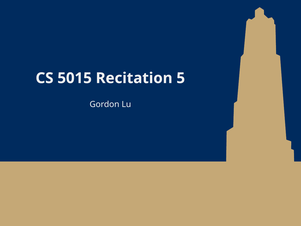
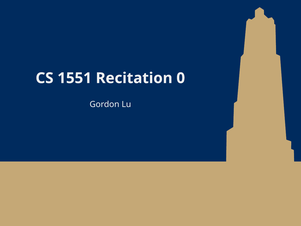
5015: 5015 -> 1551
5: 5 -> 0
